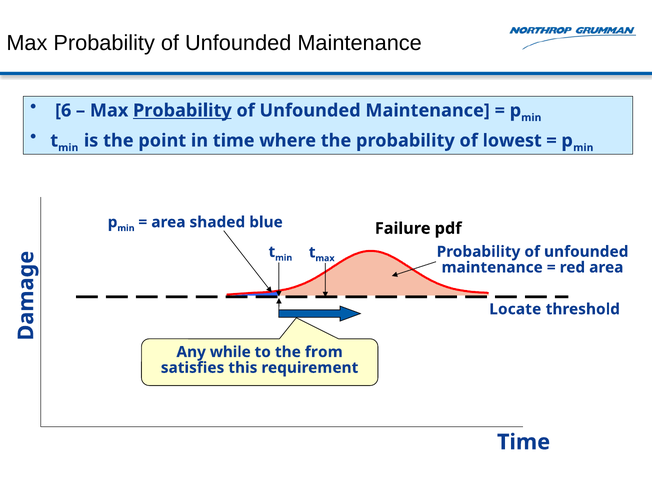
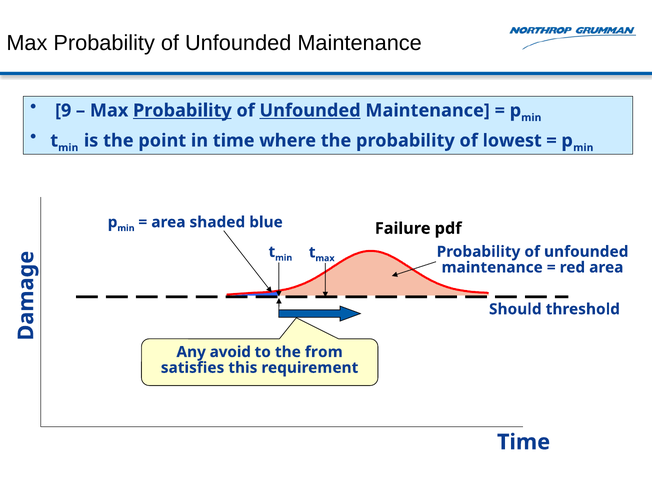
6: 6 -> 9
Unfounded at (310, 111) underline: none -> present
Locate: Locate -> Should
while: while -> avoid
